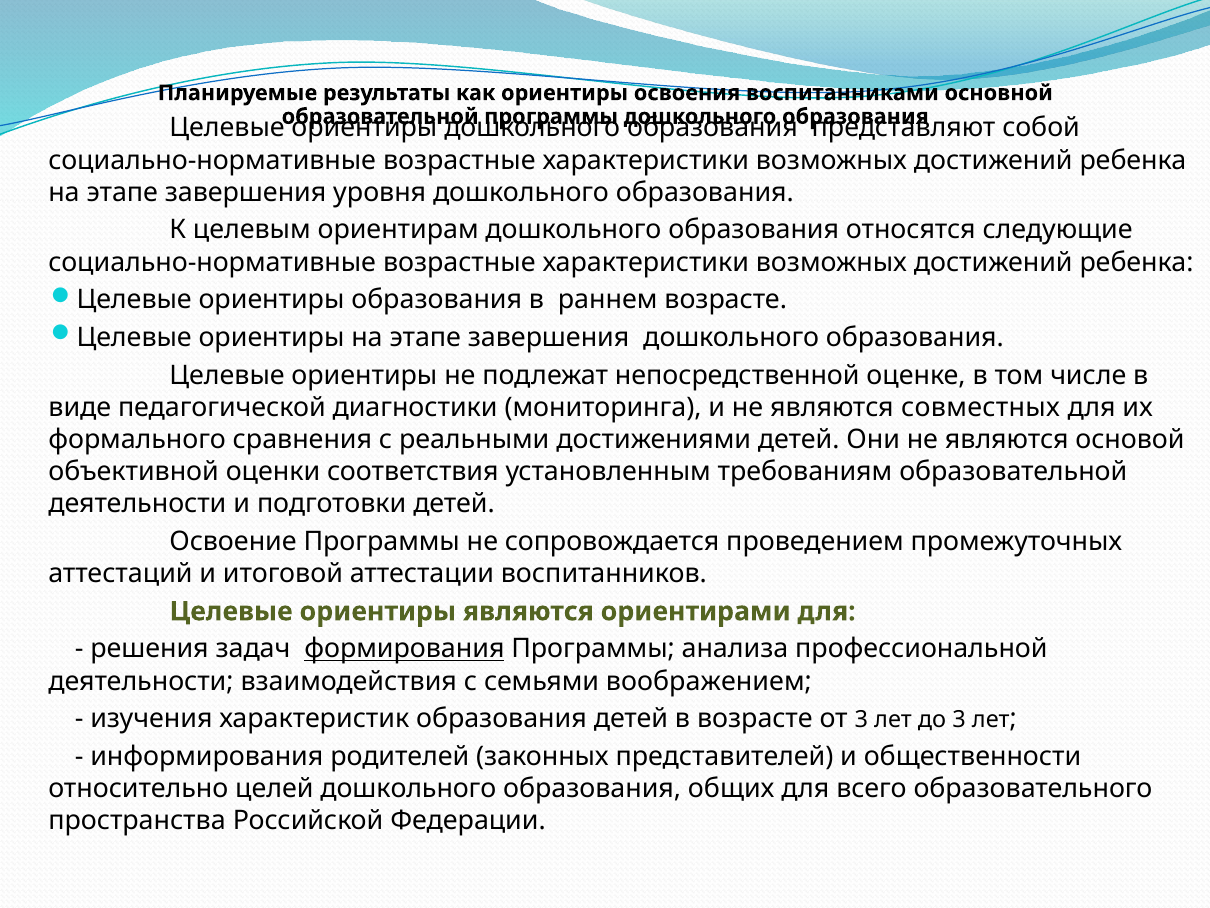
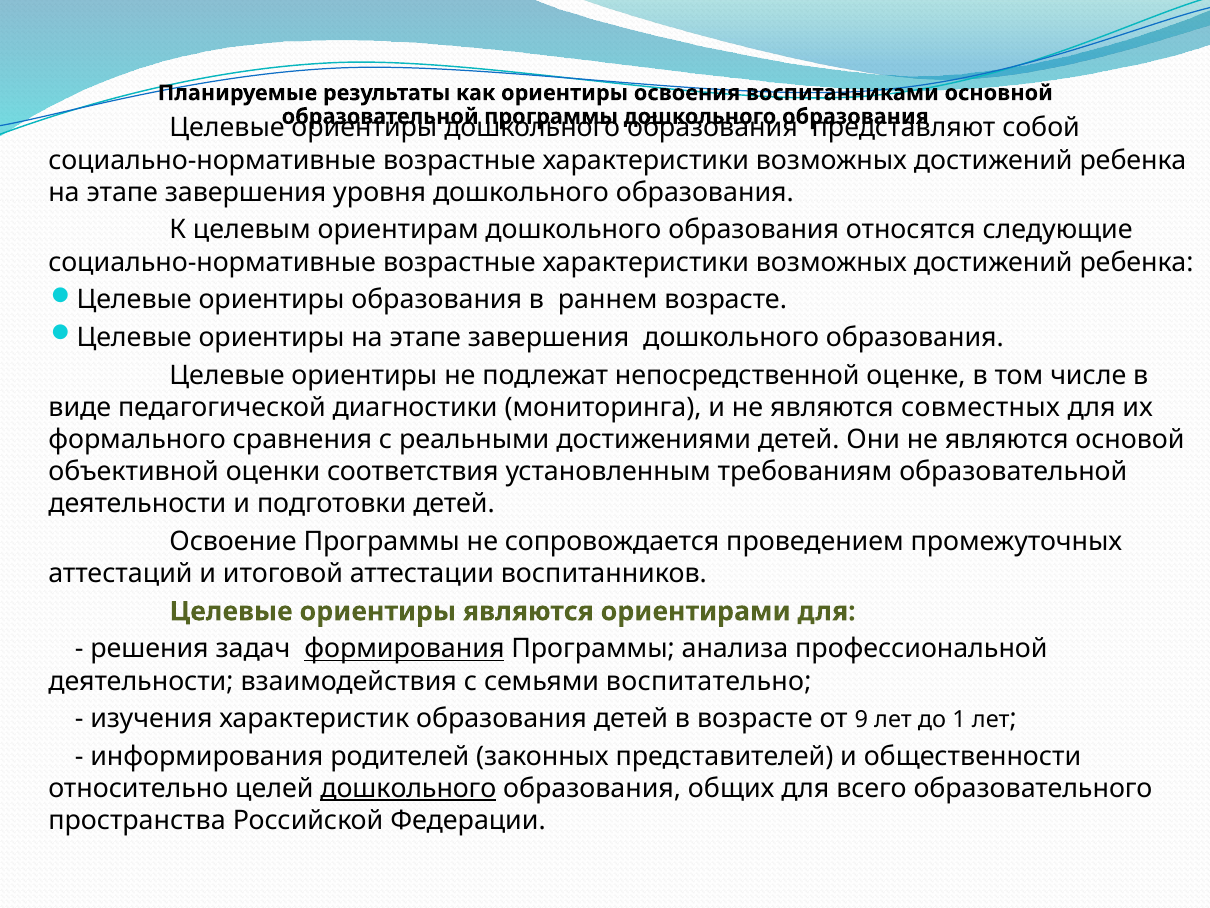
воображением: воображением -> воспитательно
от 3: 3 -> 9
до 3: 3 -> 1
дошкольного at (408, 788) underline: none -> present
